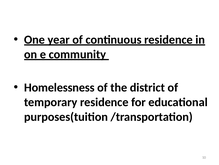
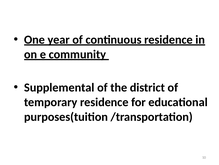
Homelessness: Homelessness -> Supplemental
